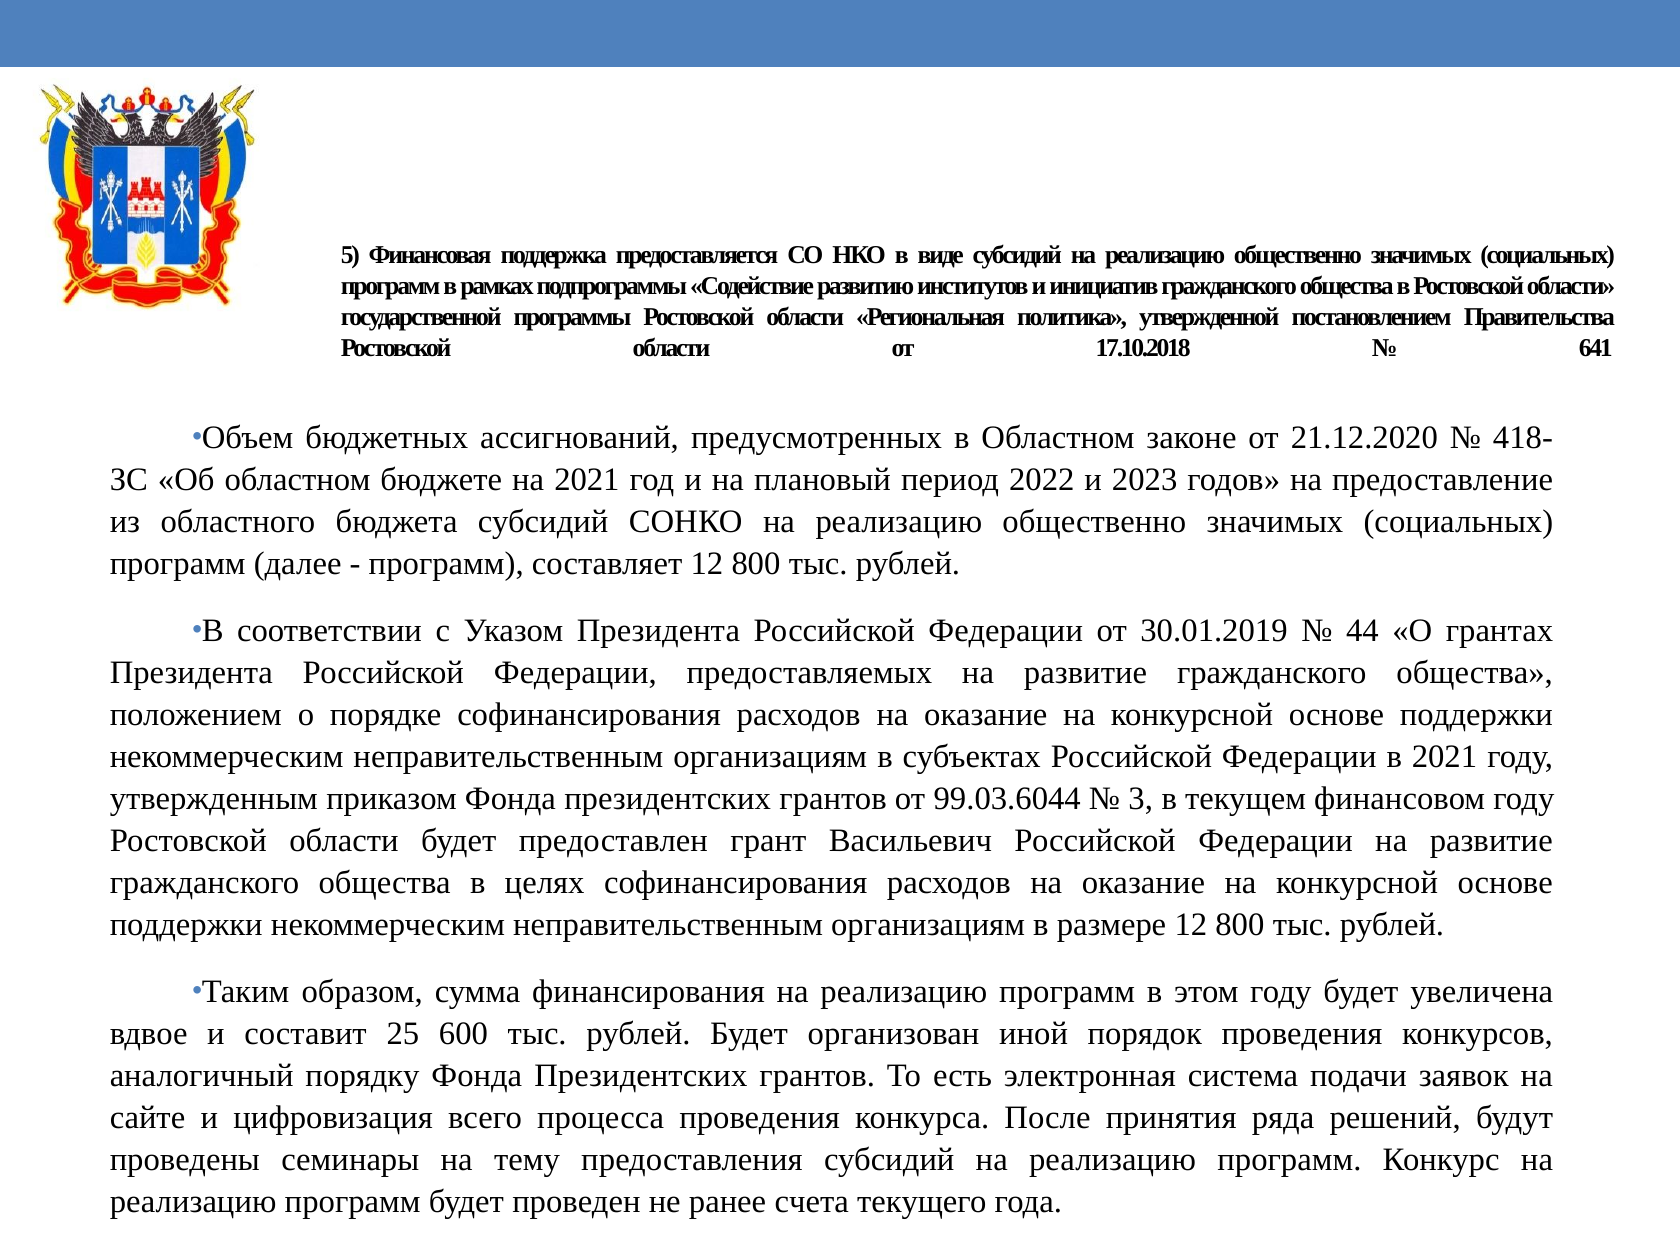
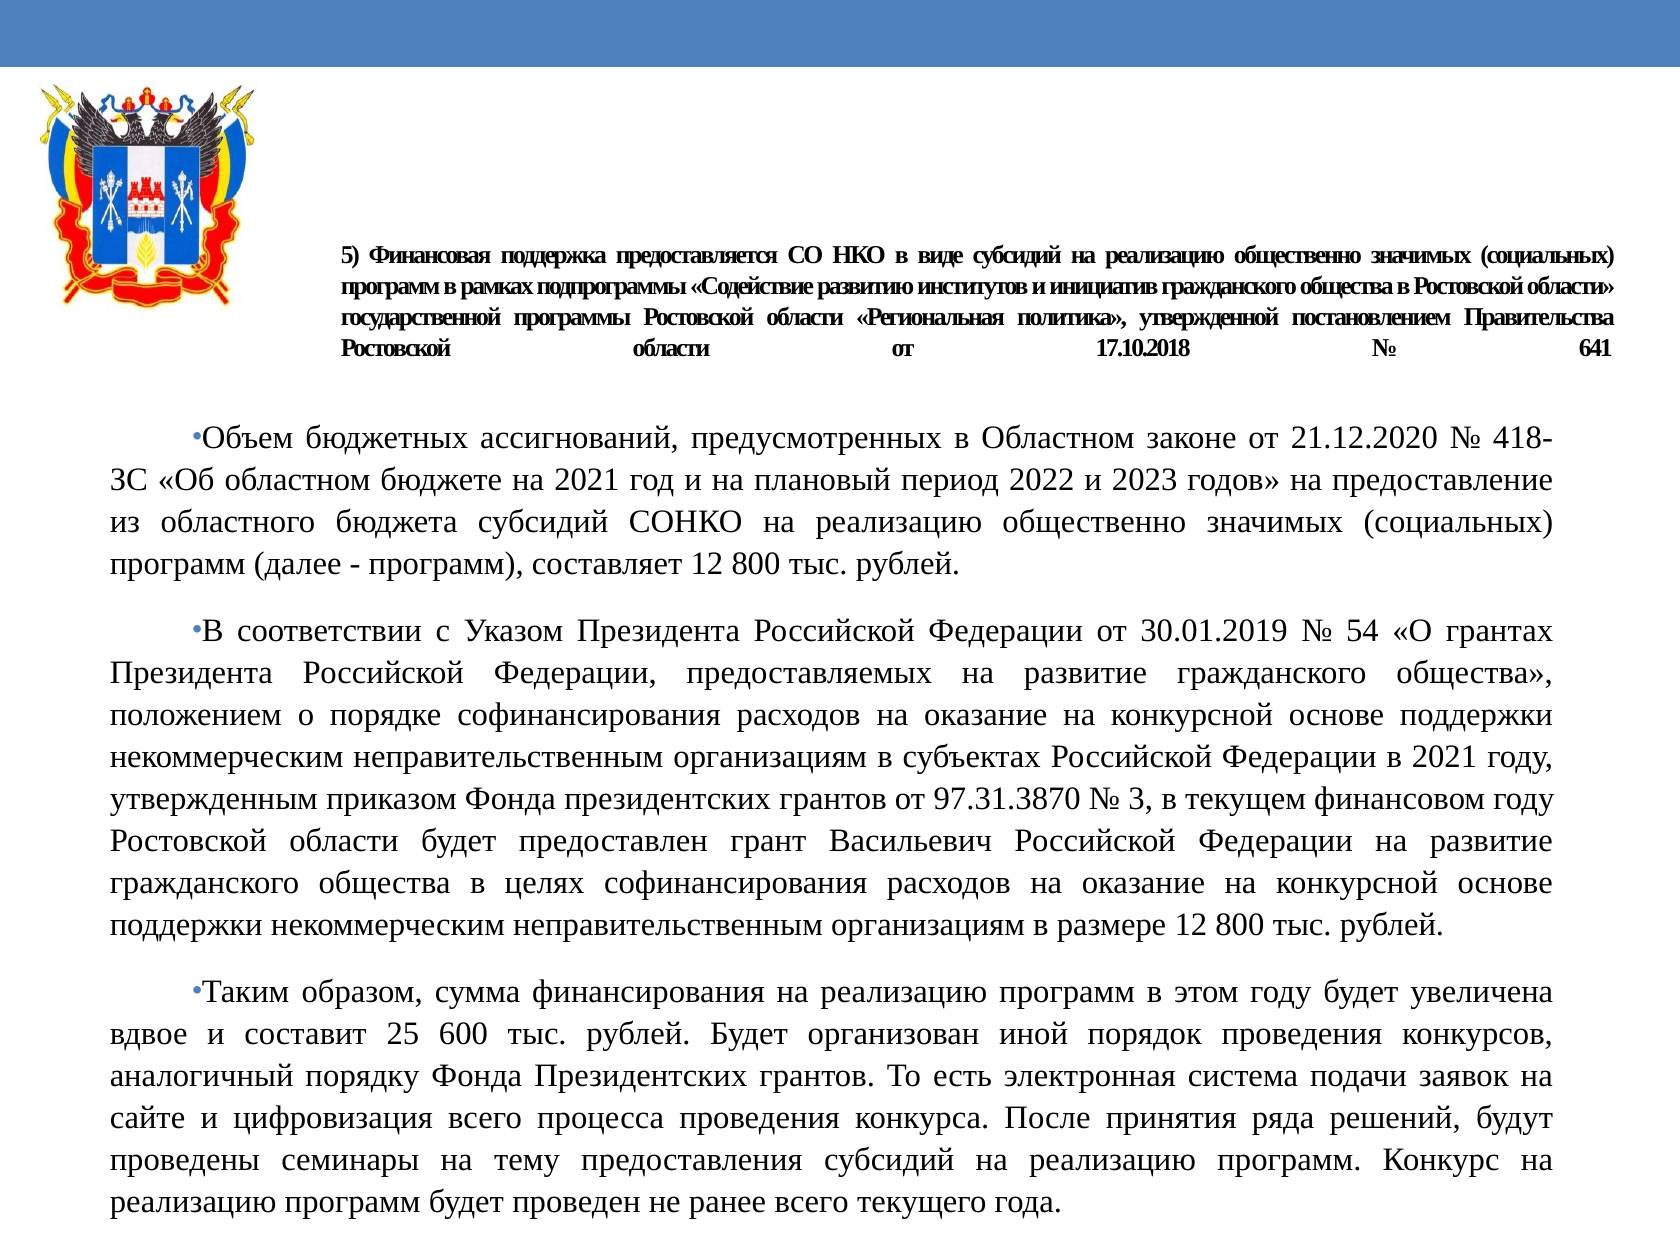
44: 44 -> 54
99.03.6044: 99.03.6044 -> 97.31.3870
ранее счета: счета -> всего
